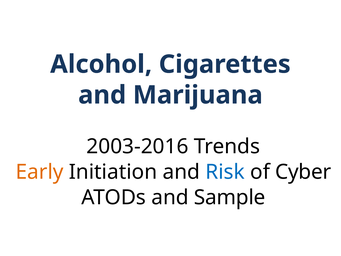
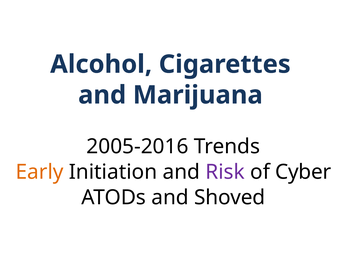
2003-2016: 2003-2016 -> 2005-2016
Risk colour: blue -> purple
Sample: Sample -> Shoved
